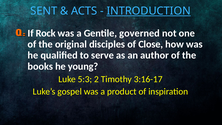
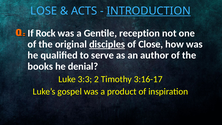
SENT: SENT -> LOSE
governed: governed -> reception
disciples underline: none -> present
young: young -> denial
5:3: 5:3 -> 3:3
